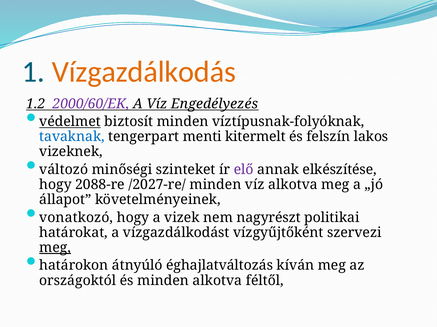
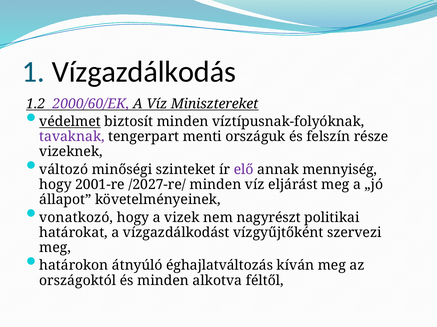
Vízgazdálkodás colour: orange -> black
Engedélyezés: Engedélyezés -> Minisztereket
tavaknak colour: blue -> purple
kitermelt: kitermelt -> országuk
lakos: lakos -> része
elkészítése: elkészítése -> mennyiség
2088-re: 2088-re -> 2001-re
víz alkotva: alkotva -> eljárást
meg at (55, 248) underline: present -> none
